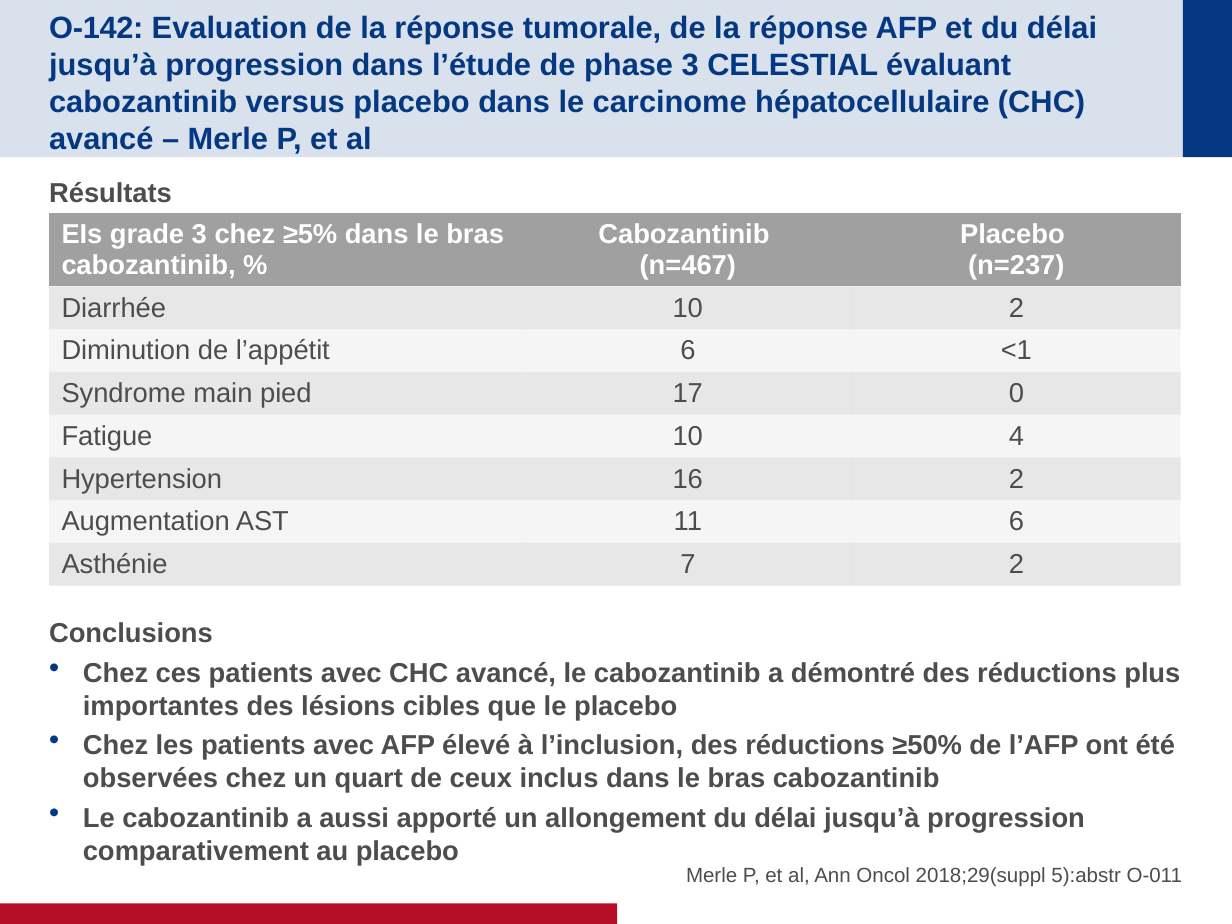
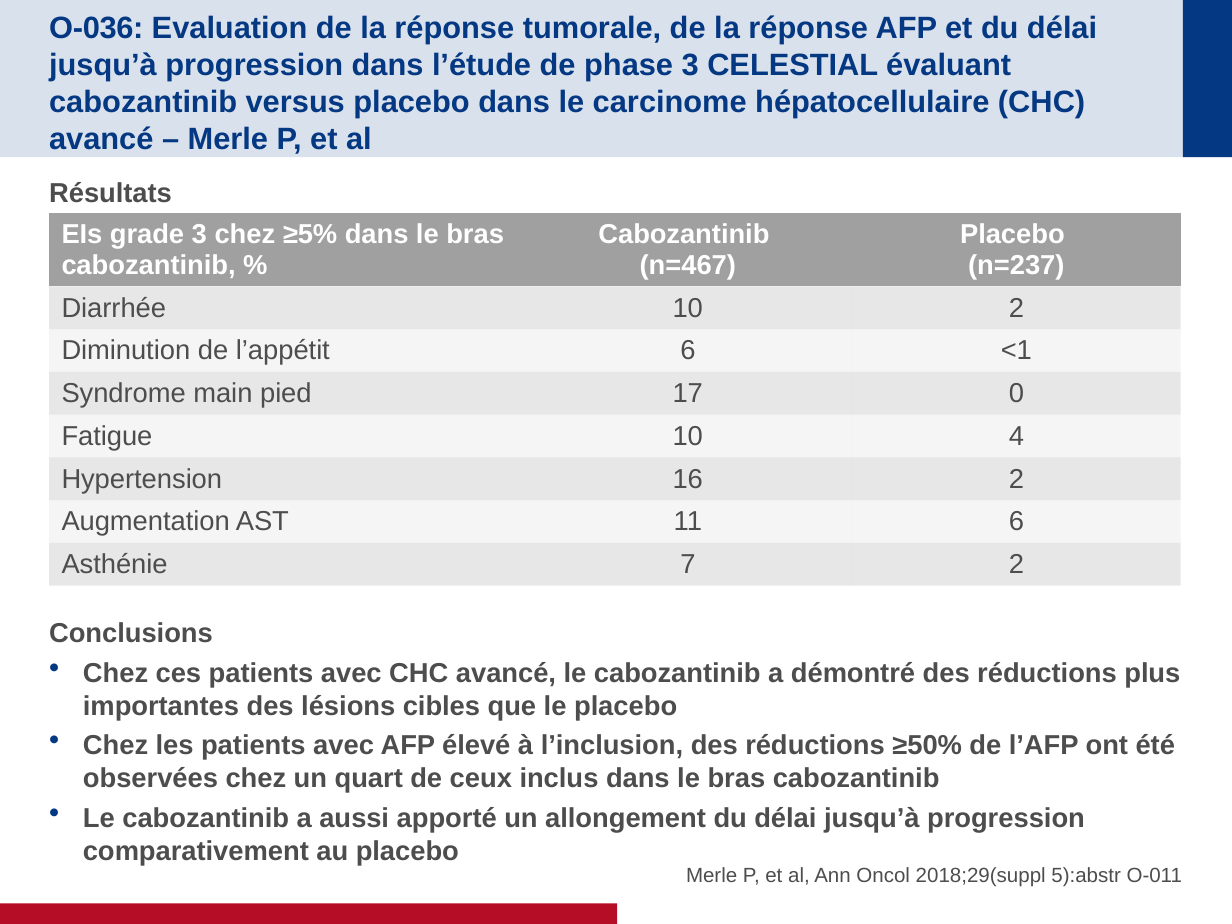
O-142: O-142 -> O-036
